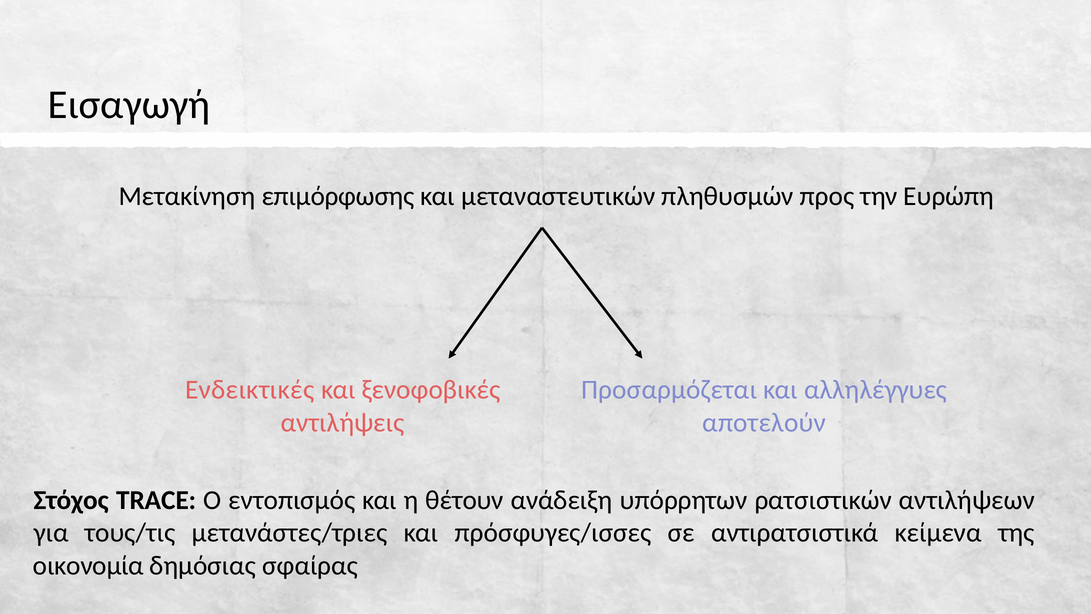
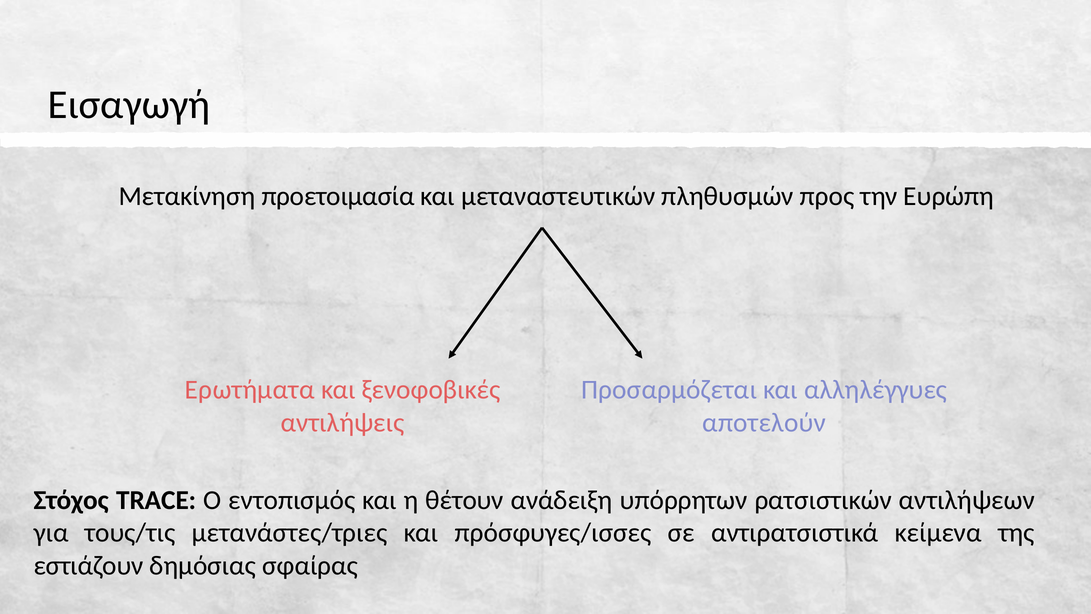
επιμόρφωσης: επιμόρφωσης -> προετοιμασία
Ενδεικτικές: Ενδεικτικές -> Ερωτήματα
οικονομία: οικονομία -> εστιάζουν
